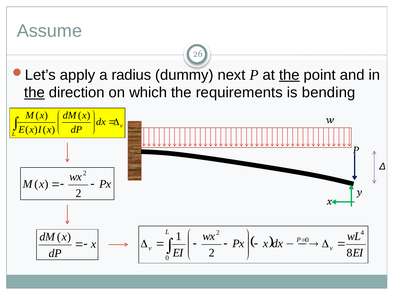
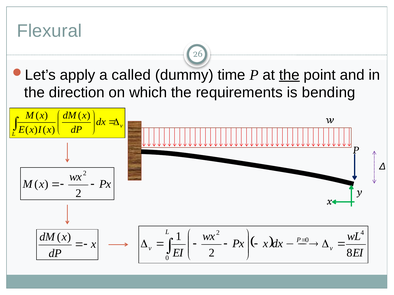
Assume: Assume -> Flexural
radius: radius -> called
next: next -> time
the at (34, 93) underline: present -> none
